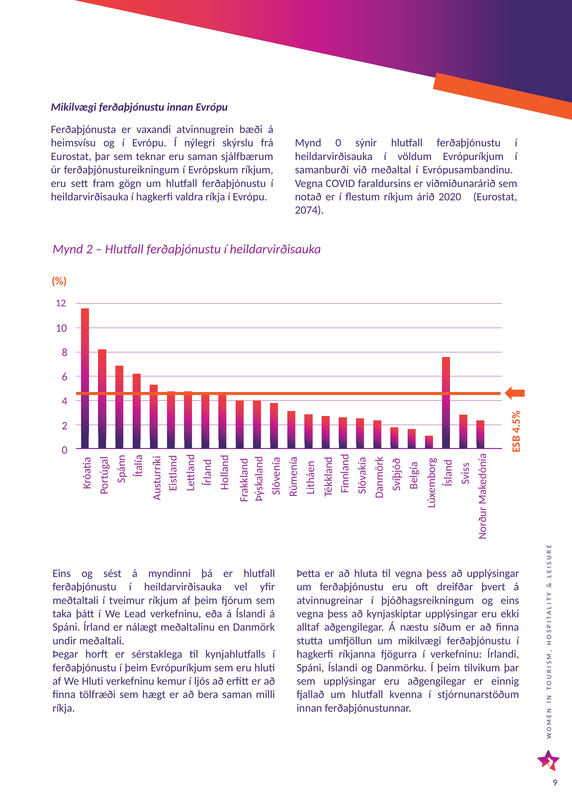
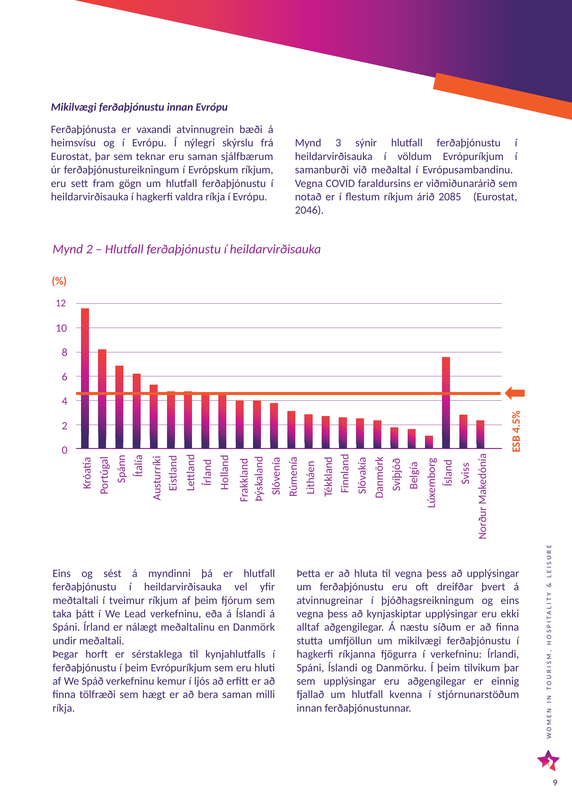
Mynd 0: 0 -> 3
2020: 2020 -> 2085
2074: 2074 -> 2046
We Hluti: Hluti -> Spáð
